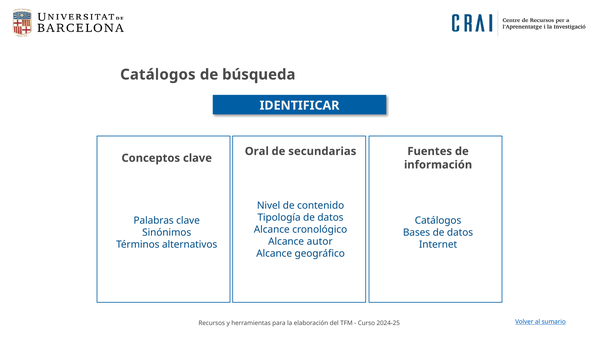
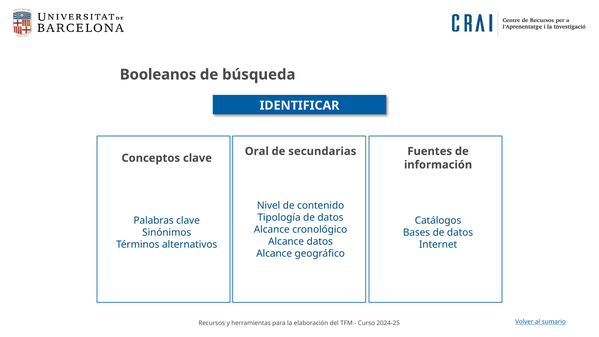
Catálogos at (158, 75): Catálogos -> Booleanos
Alcance autor: autor -> datos
